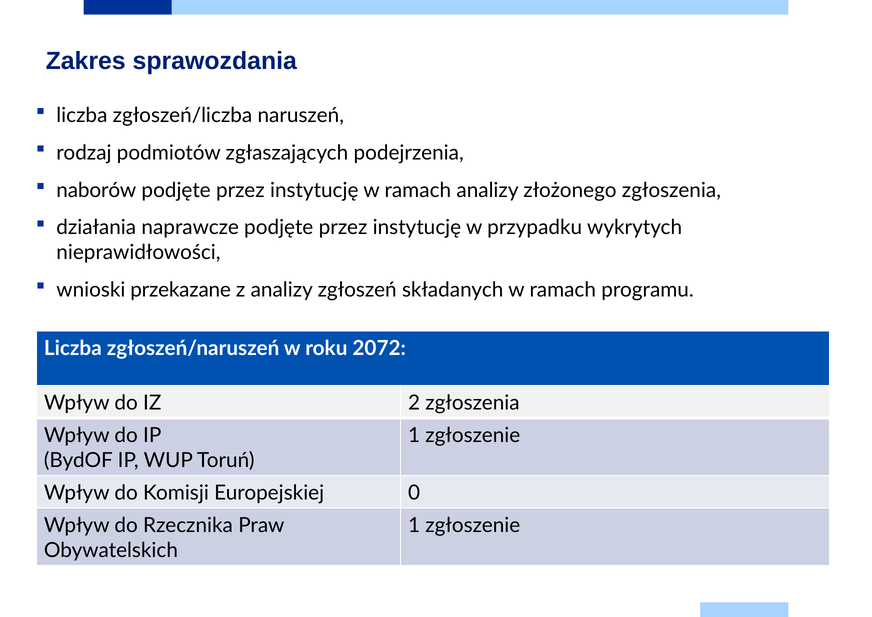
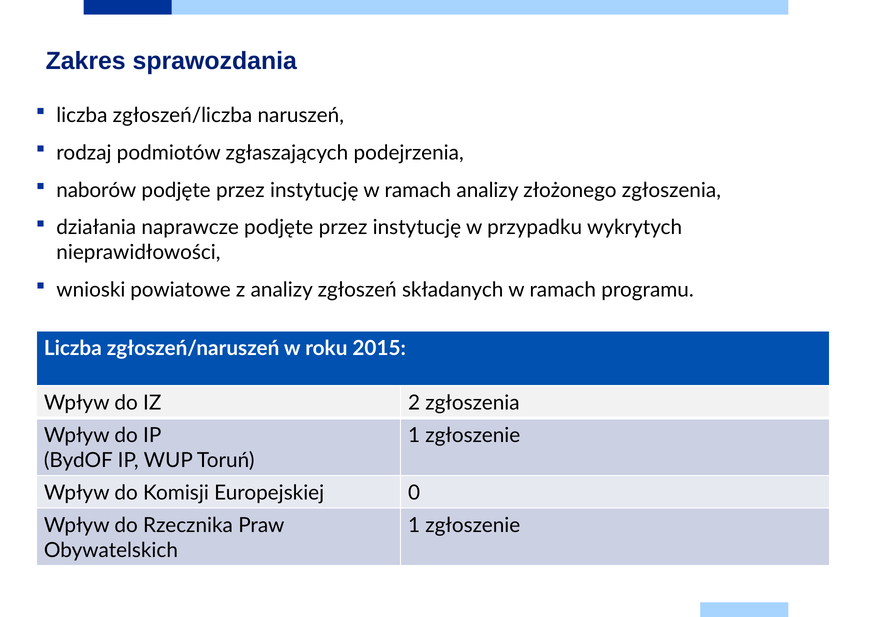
przekazane: przekazane -> powiatowe
2072: 2072 -> 2015
